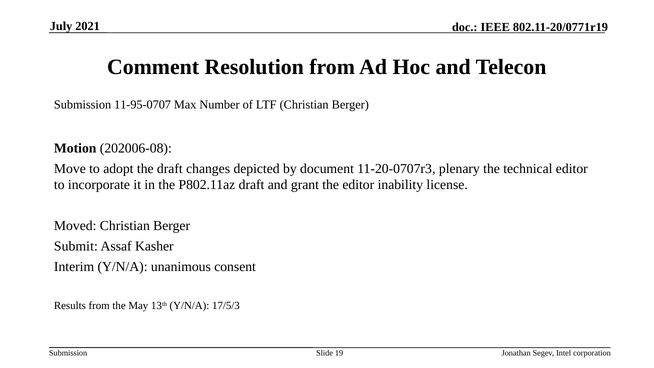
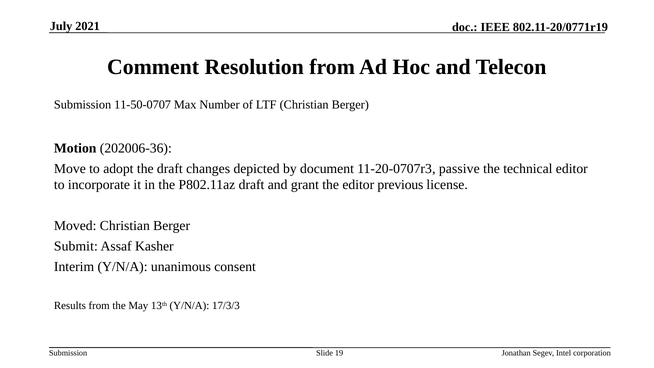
11-95-0707: 11-95-0707 -> 11-50-0707
202006-08: 202006-08 -> 202006-36
plenary: plenary -> passive
inability: inability -> previous
17/5/3: 17/5/3 -> 17/3/3
